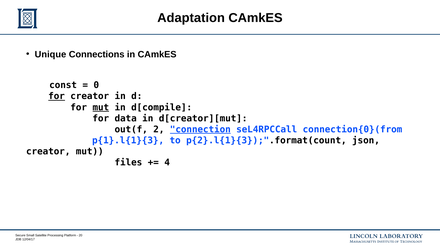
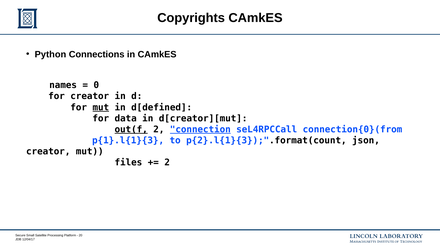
Adaptation: Adaptation -> Copyrights
Unique: Unique -> Python
const: const -> names
for at (57, 96) underline: present -> none
d[compile: d[compile -> d[defined
out(f underline: none -> present
4 at (167, 162): 4 -> 2
